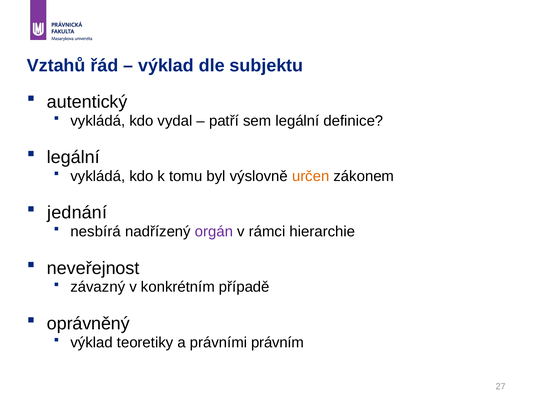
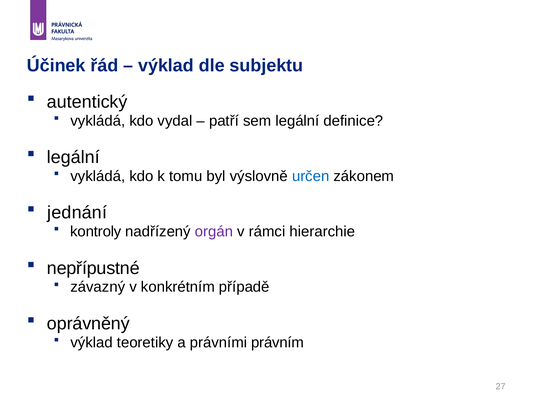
Vztahů: Vztahů -> Účinek
určen colour: orange -> blue
nesbírá: nesbírá -> kontroly
neveřejnost: neveřejnost -> nepřípustné
